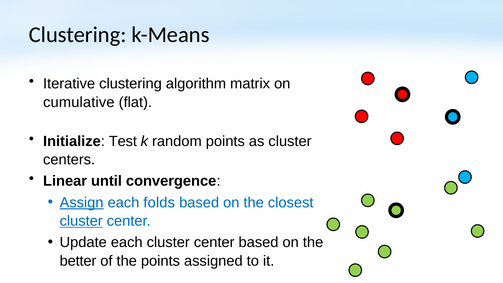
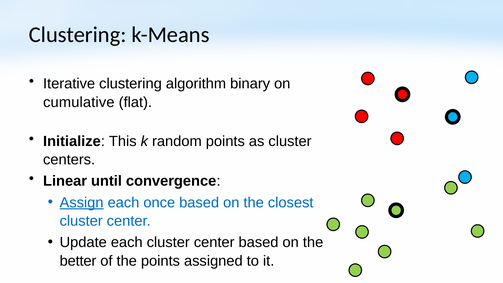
matrix: matrix -> binary
Test: Test -> This
folds: folds -> once
cluster at (81, 221) underline: present -> none
